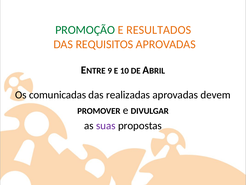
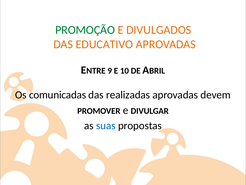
RESULTADOS: RESULTADOS -> DIVULGADOS
REQUISITOS: REQUISITOS -> EDUCATIVO
suas colour: purple -> blue
